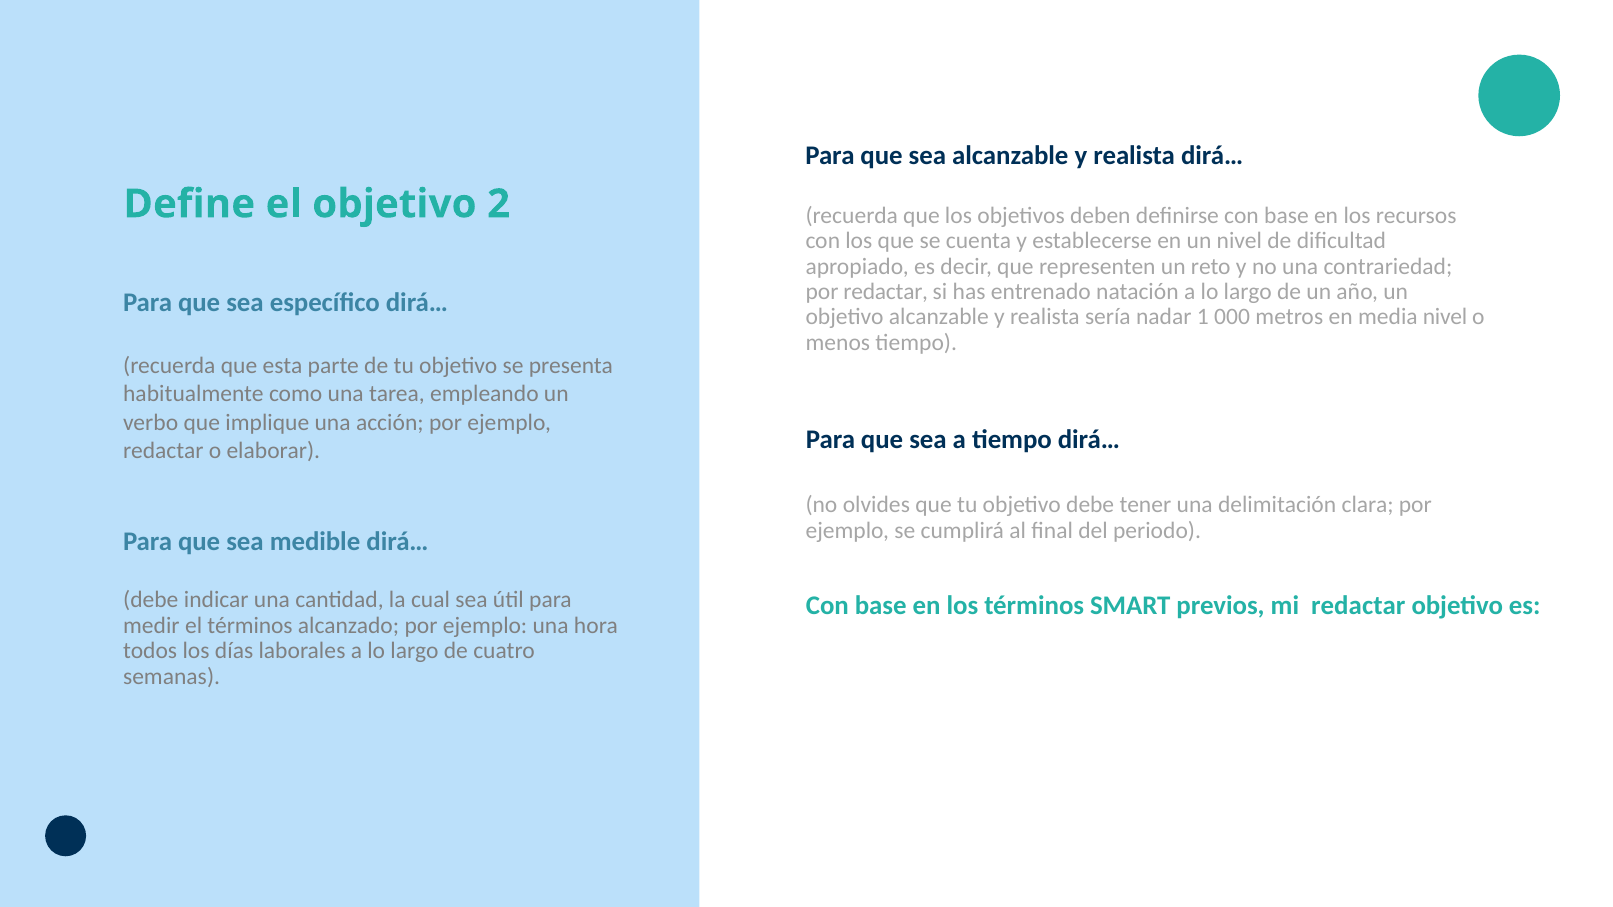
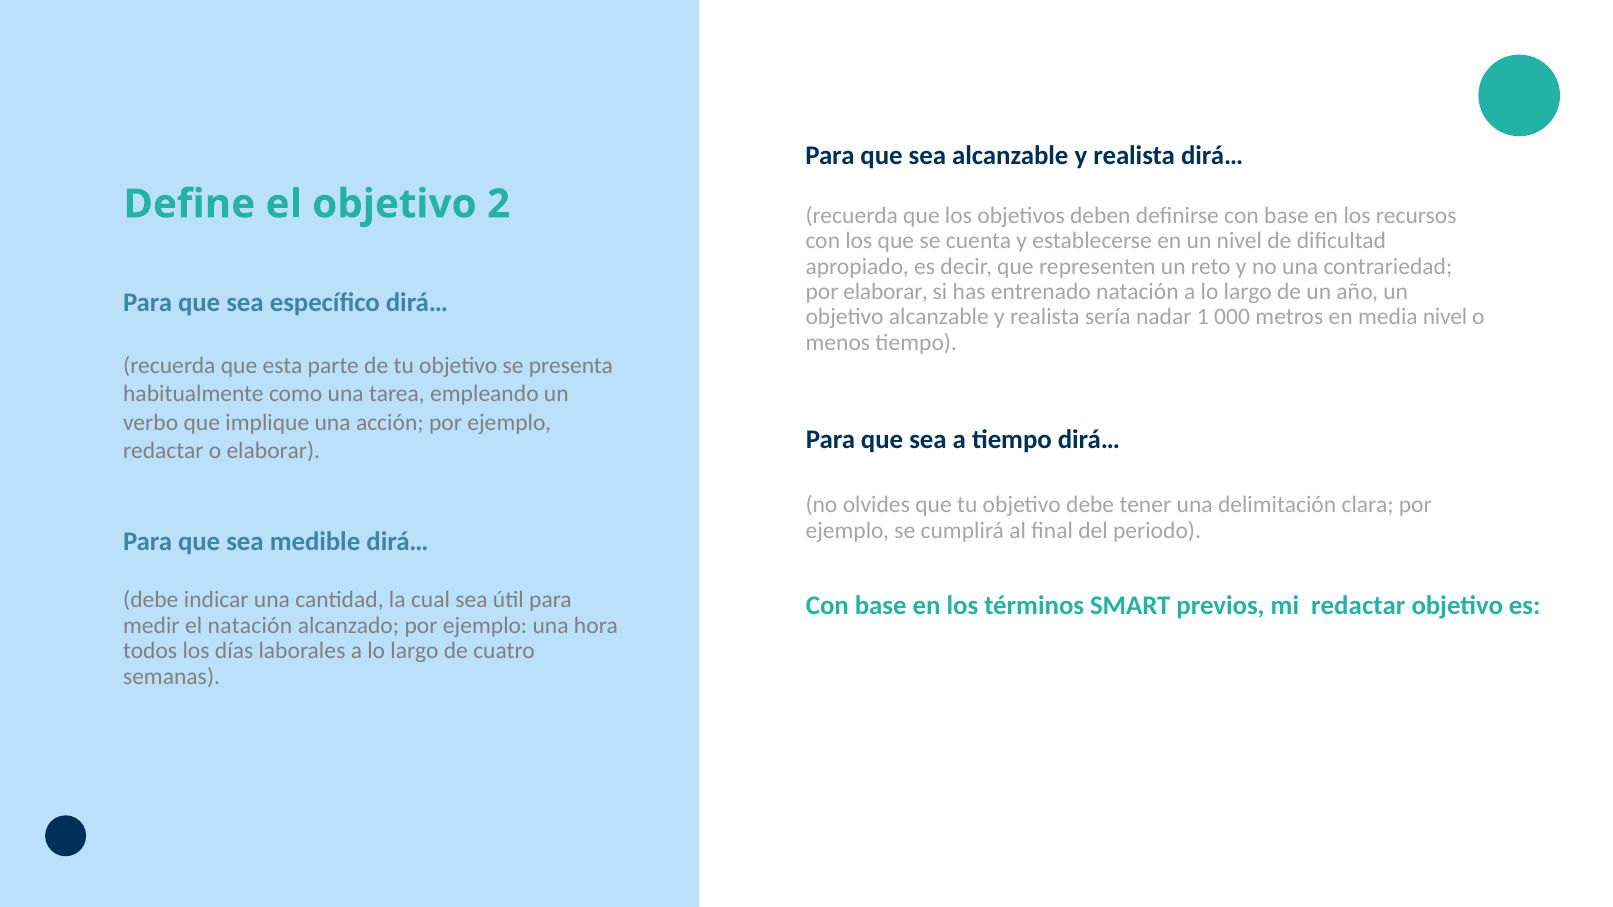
por redactar: redactar -> elaborar
el términos: términos -> natación
